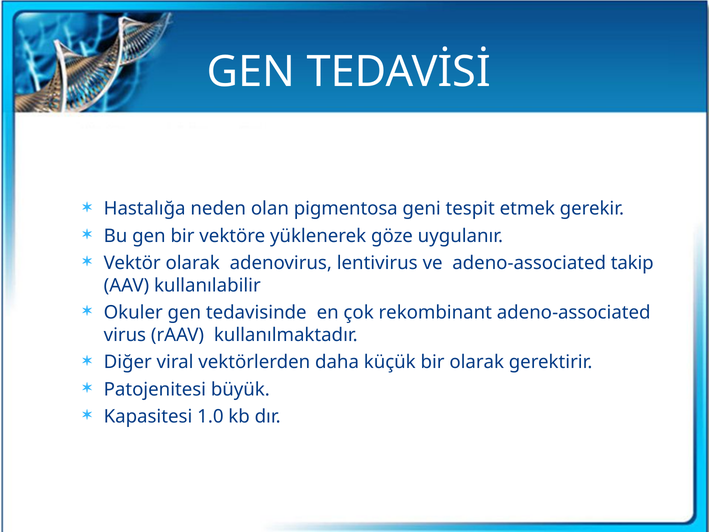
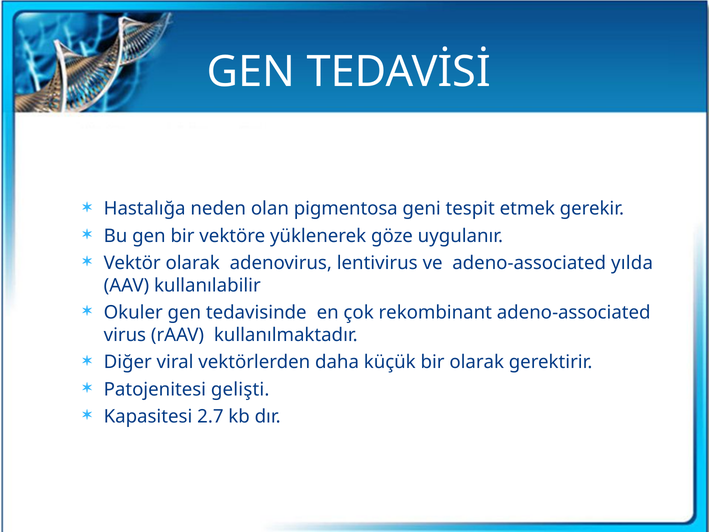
takip: takip -> yılda
büyük: büyük -> gelişti
1.0: 1.0 -> 2.7
